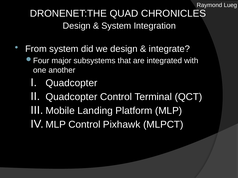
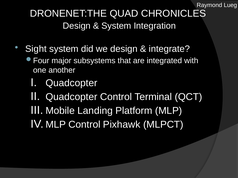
From: From -> Sight
